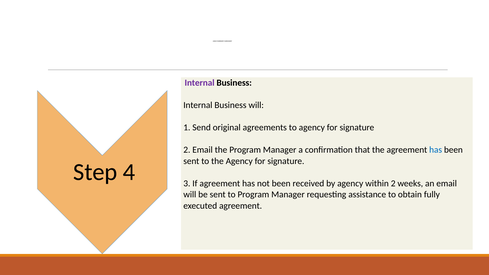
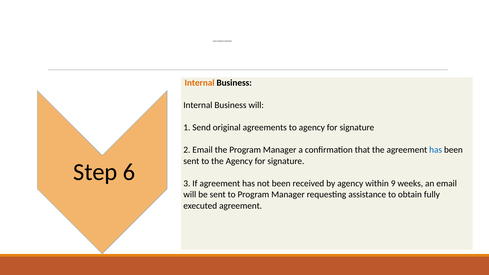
Internal at (200, 83) colour: purple -> orange
4: 4 -> 6
within 2: 2 -> 9
